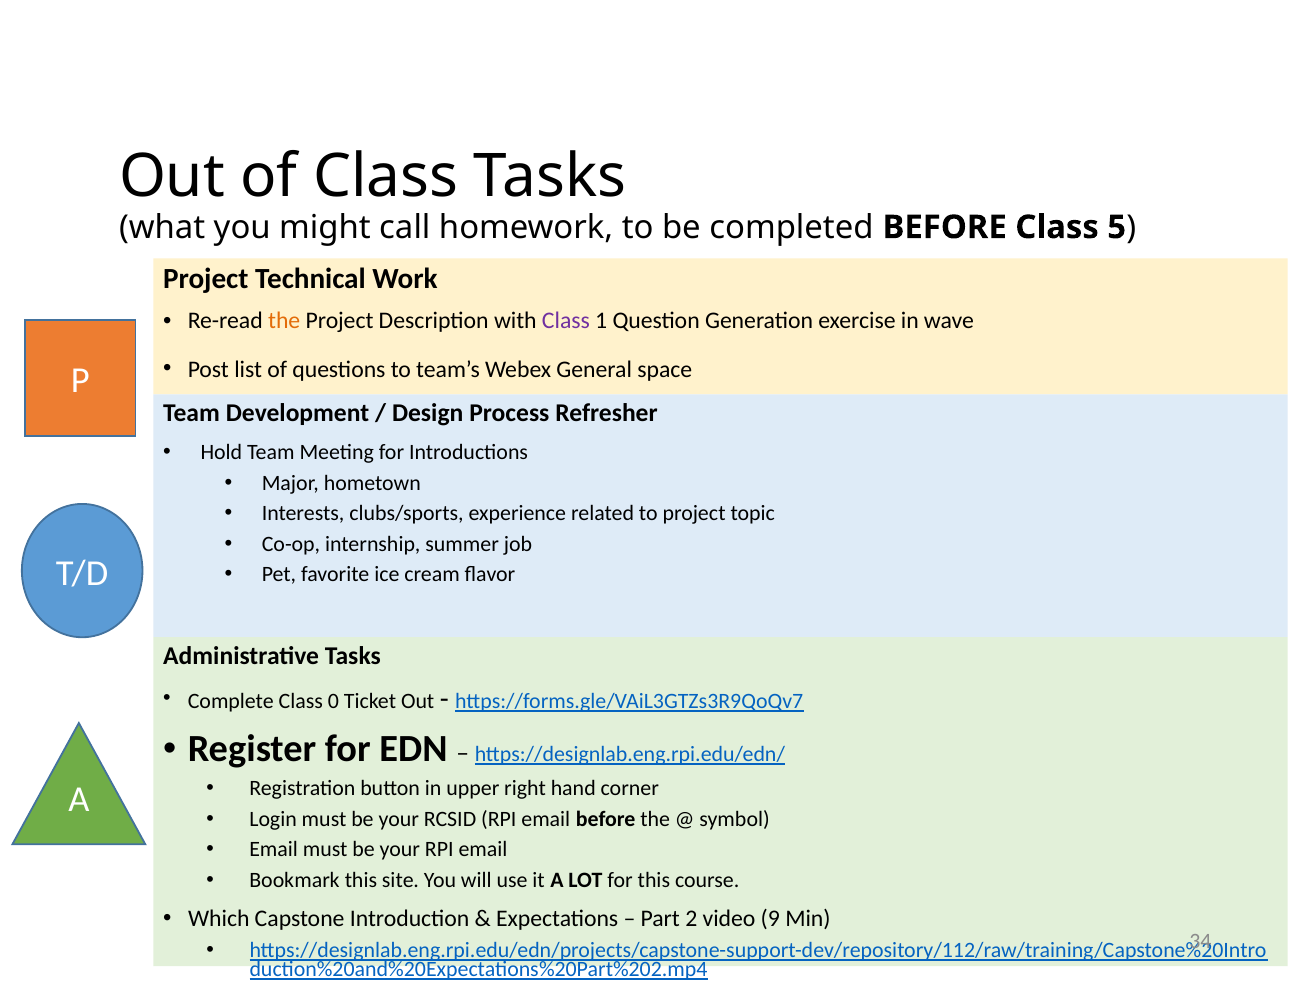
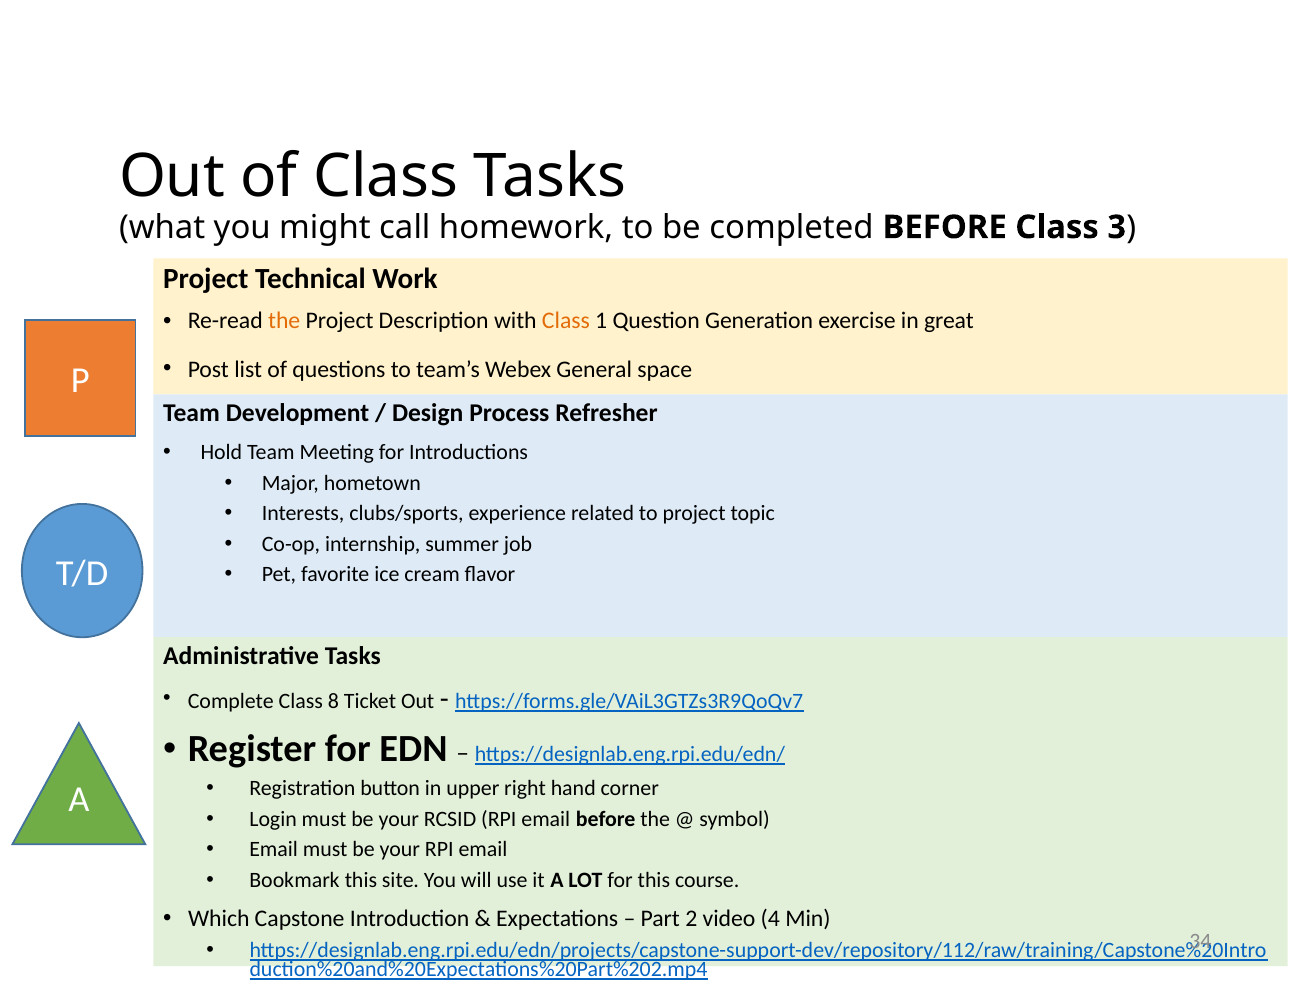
5: 5 -> 3
Class at (566, 321) colour: purple -> orange
wave: wave -> great
0: 0 -> 8
9: 9 -> 4
